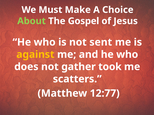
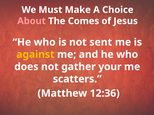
About colour: light green -> pink
Gospel: Gospel -> Comes
took: took -> your
12:77: 12:77 -> 12:36
